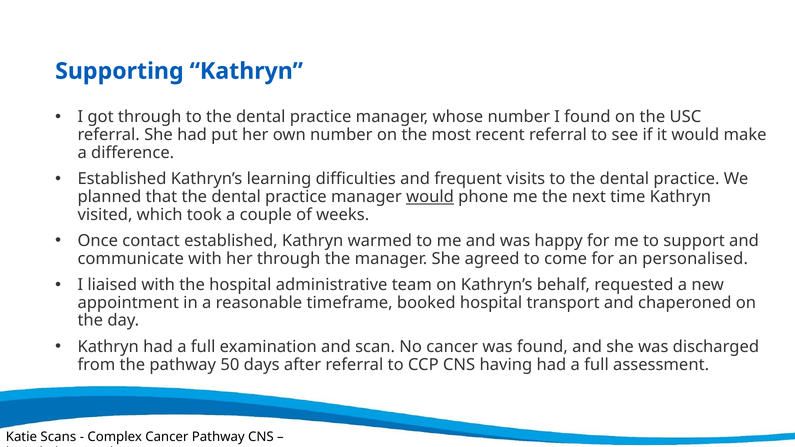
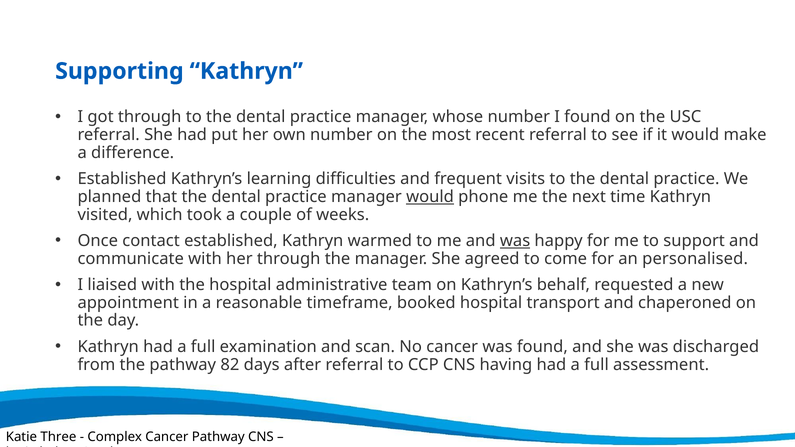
was at (515, 241) underline: none -> present
50: 50 -> 82
Scans: Scans -> Three
